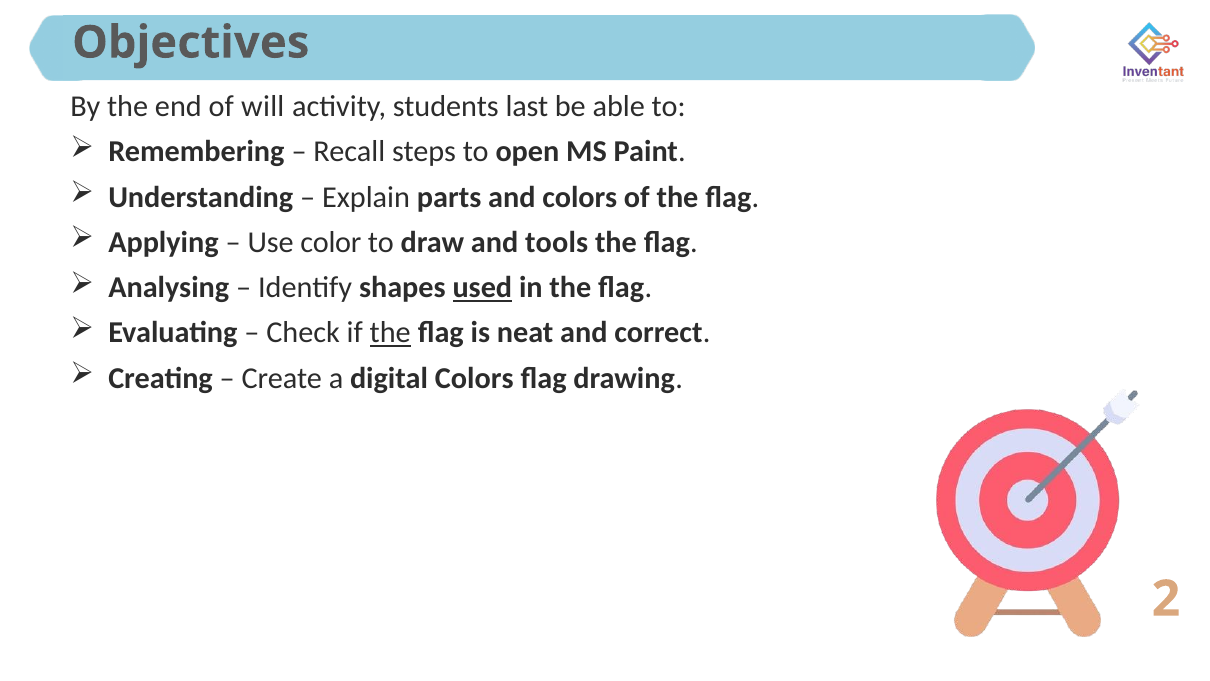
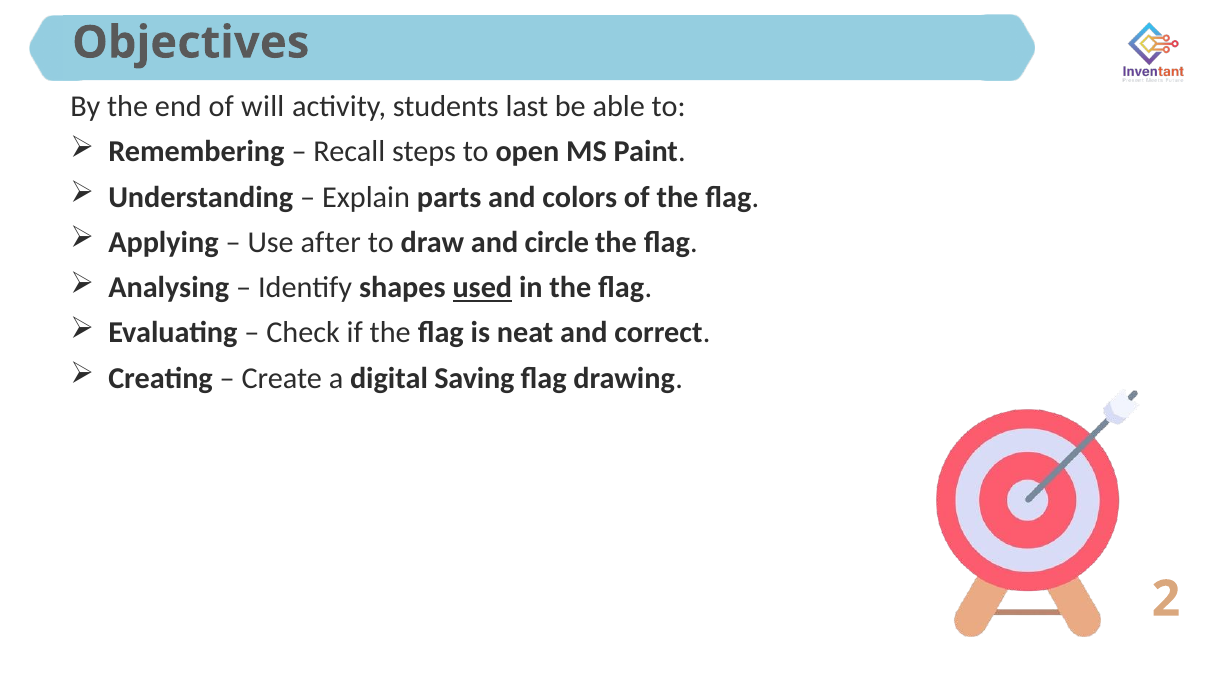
color: color -> after
tools: tools -> circle
the at (390, 333) underline: present -> none
digital Colors: Colors -> Saving
